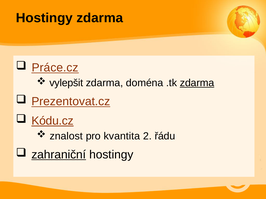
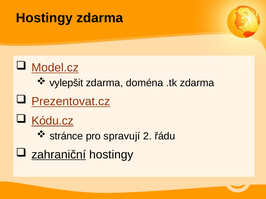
Práce.cz: Práce.cz -> Model.cz
zdarma at (197, 83) underline: present -> none
znalost: znalost -> stránce
kvantita: kvantita -> spravují
